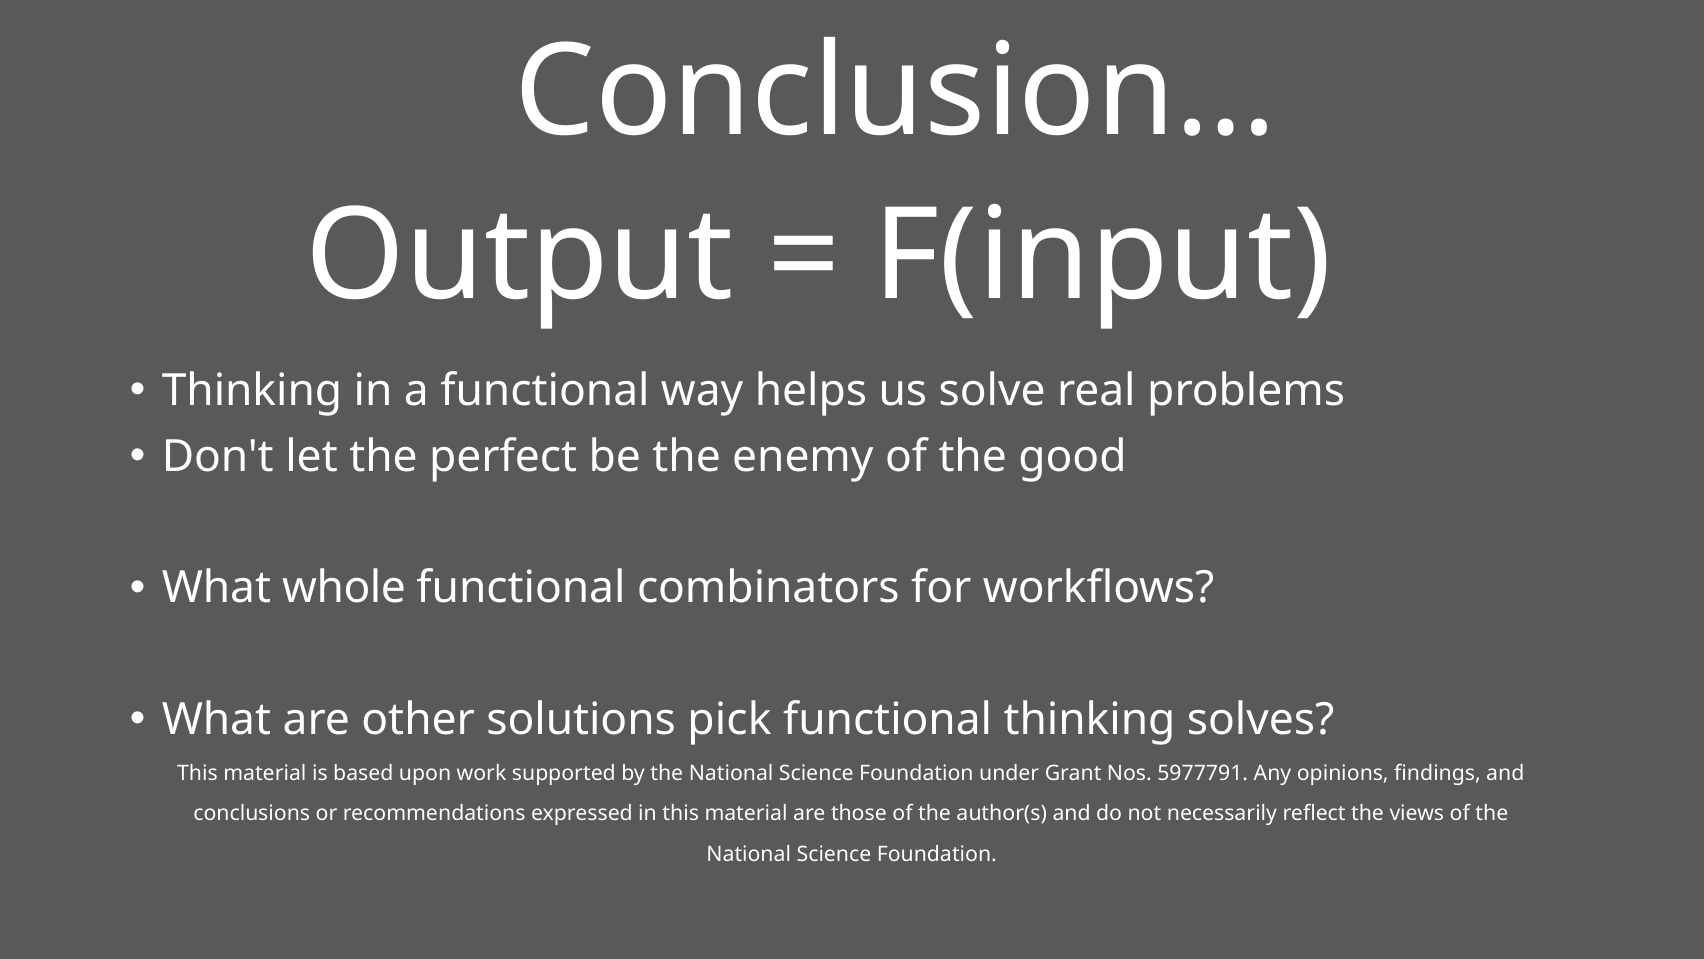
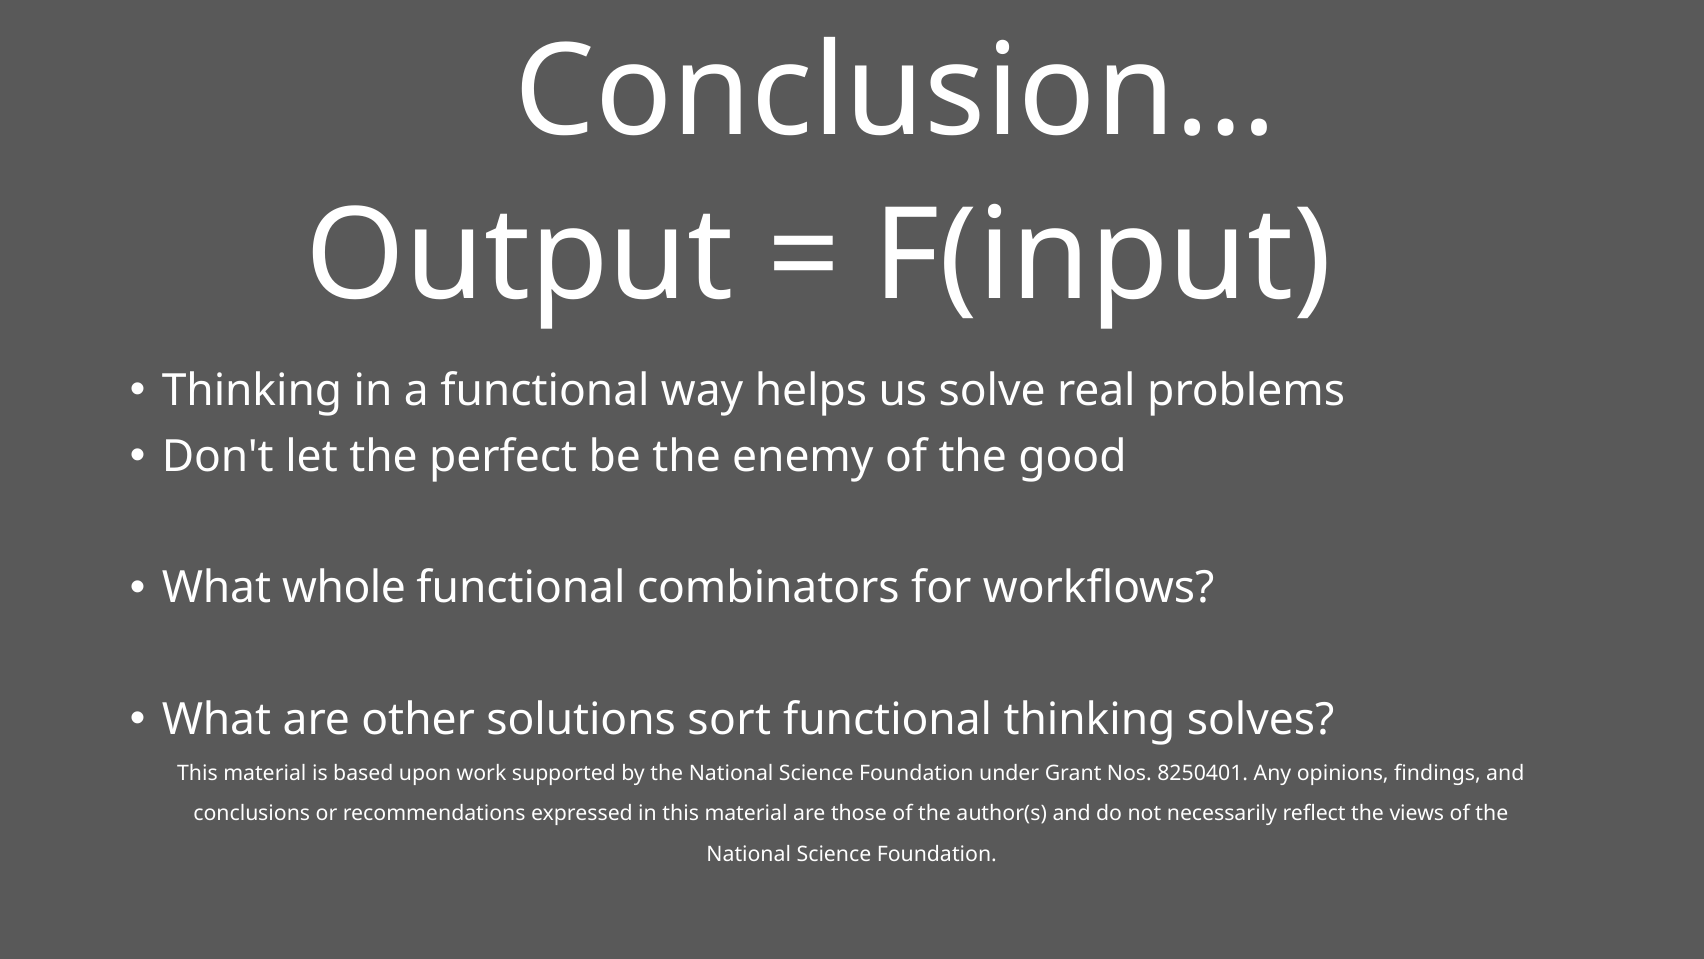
pick: pick -> sort
5977791: 5977791 -> 8250401
